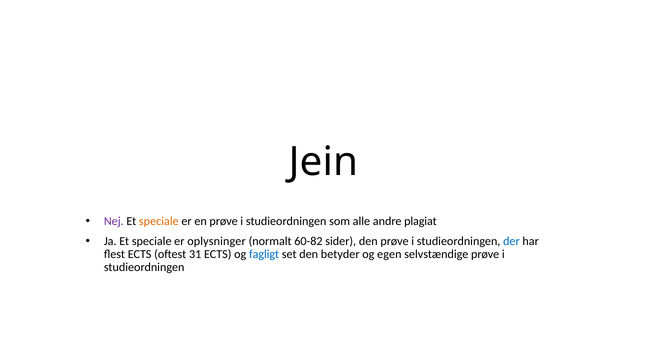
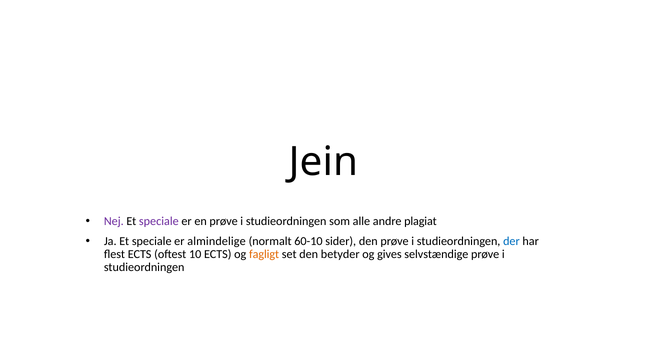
speciale at (159, 221) colour: orange -> purple
oplysninger: oplysninger -> almindelige
60-82: 60-82 -> 60-10
31: 31 -> 10
fagligt colour: blue -> orange
egen: egen -> gives
